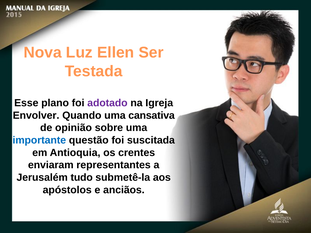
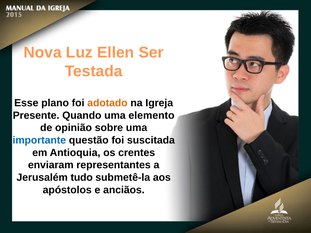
adotado colour: purple -> orange
Envolver: Envolver -> Presente
cansativa: cansativa -> elemento
